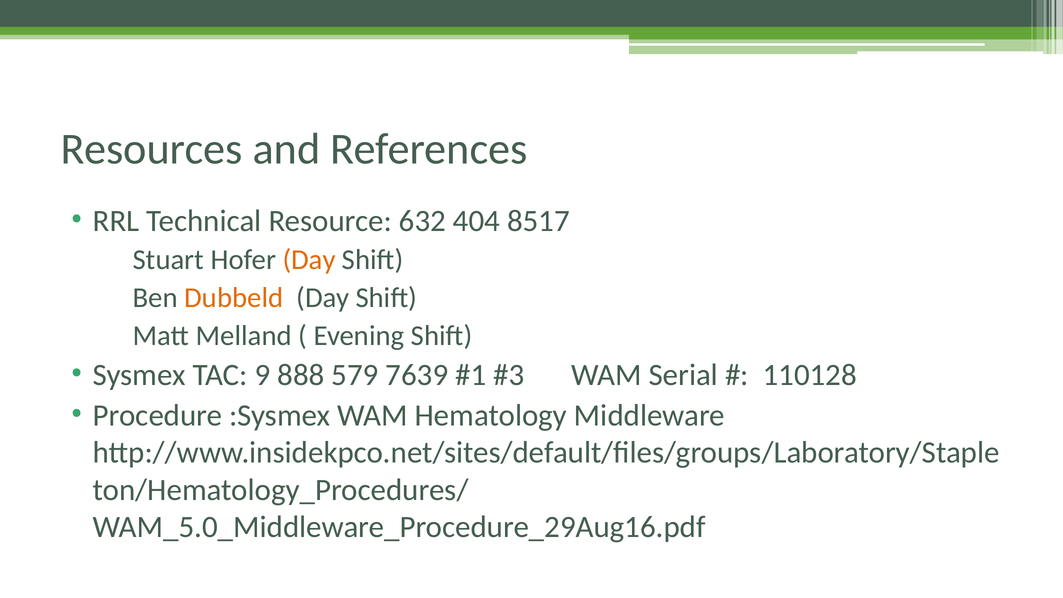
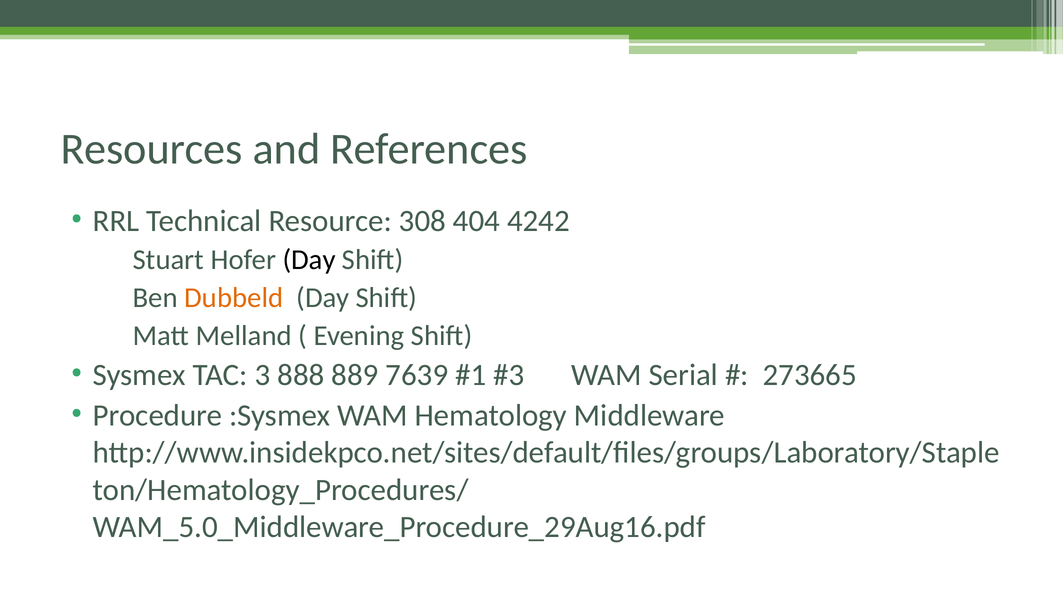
632: 632 -> 308
8517: 8517 -> 4242
Day at (309, 260) colour: orange -> black
9: 9 -> 3
579: 579 -> 889
110128: 110128 -> 273665
